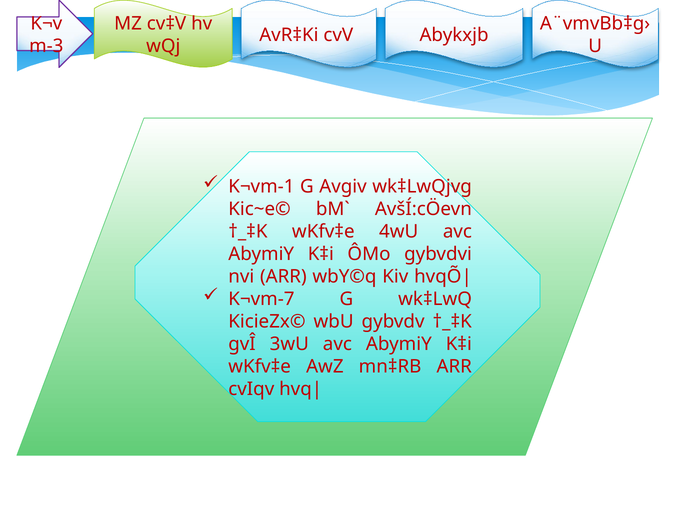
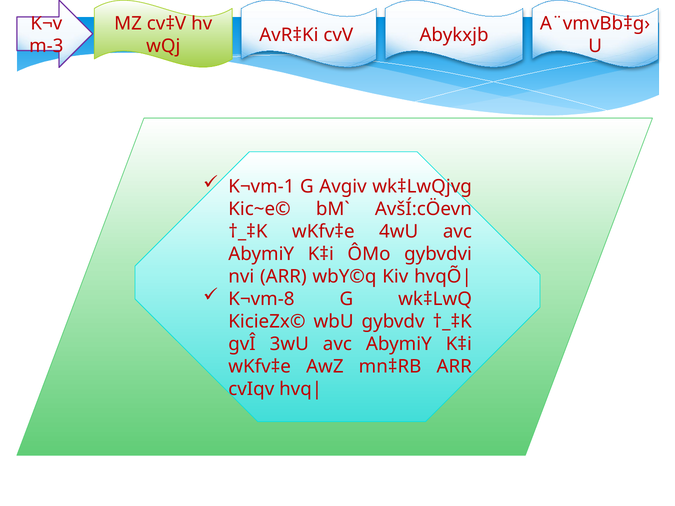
K¬vm-7: K¬vm-7 -> K¬vm-8
